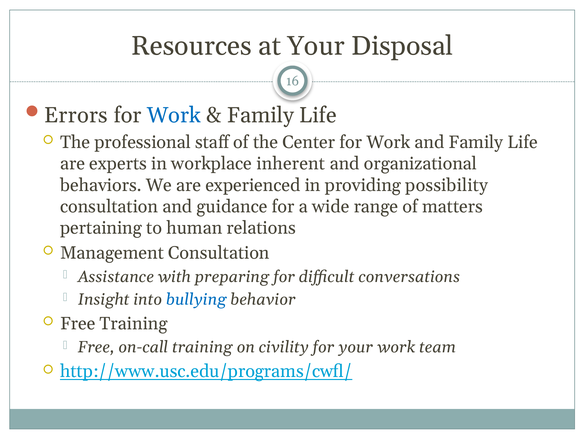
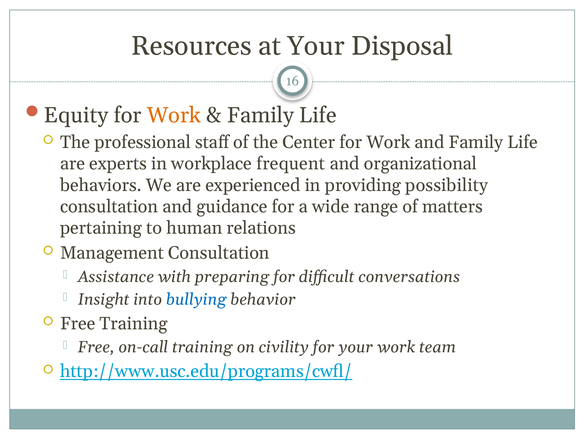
Errors: Errors -> Equity
Work at (174, 115) colour: blue -> orange
inherent: inherent -> frequent
